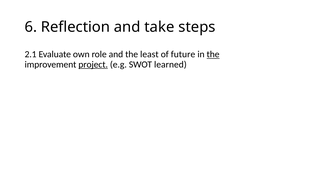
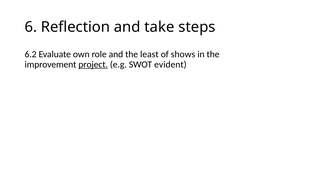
2.1: 2.1 -> 6.2
future: future -> shows
the at (213, 55) underline: present -> none
learned: learned -> evident
